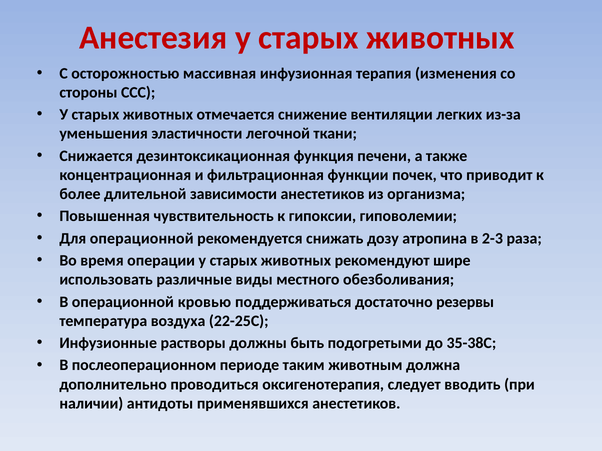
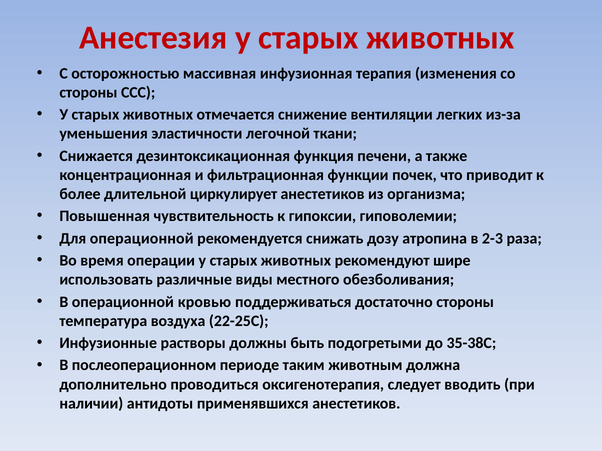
зависимости: зависимости -> циркулирует
достаточно резервы: резервы -> стороны
